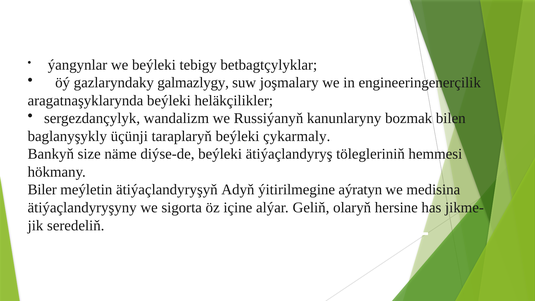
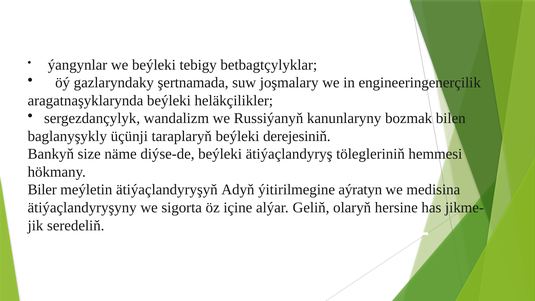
galmazlygy: galmazlygy -> şertnamada
çykarmaly: çykarmaly -> derejesiniň
